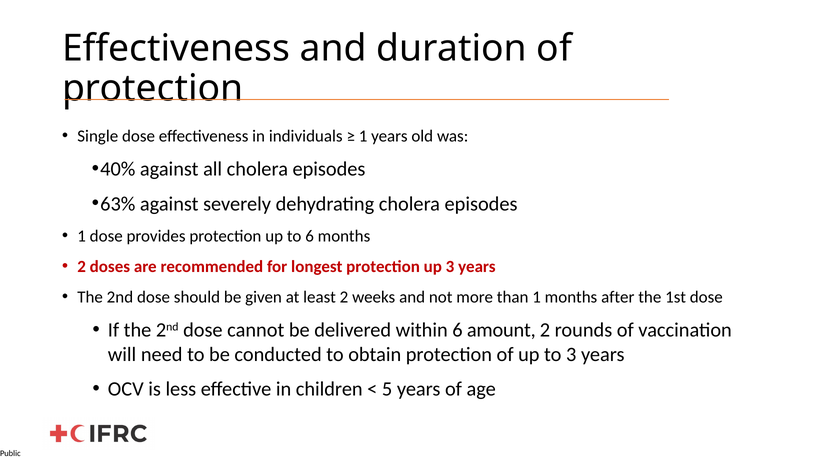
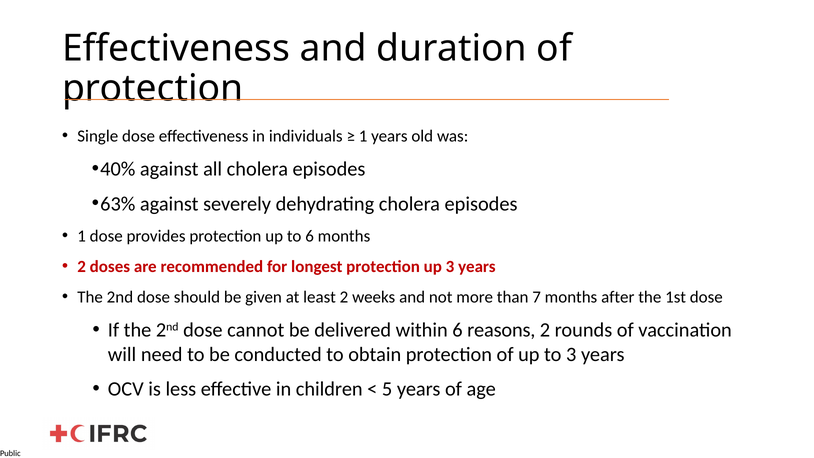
than 1: 1 -> 7
amount: amount -> reasons
